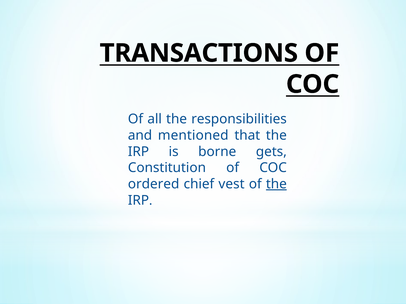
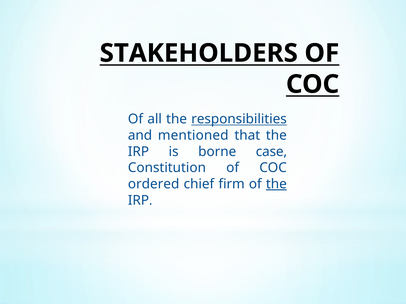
TRANSACTIONS: TRANSACTIONS -> STAKEHOLDERS
responsibilities underline: none -> present
gets: gets -> case
vest: vest -> firm
